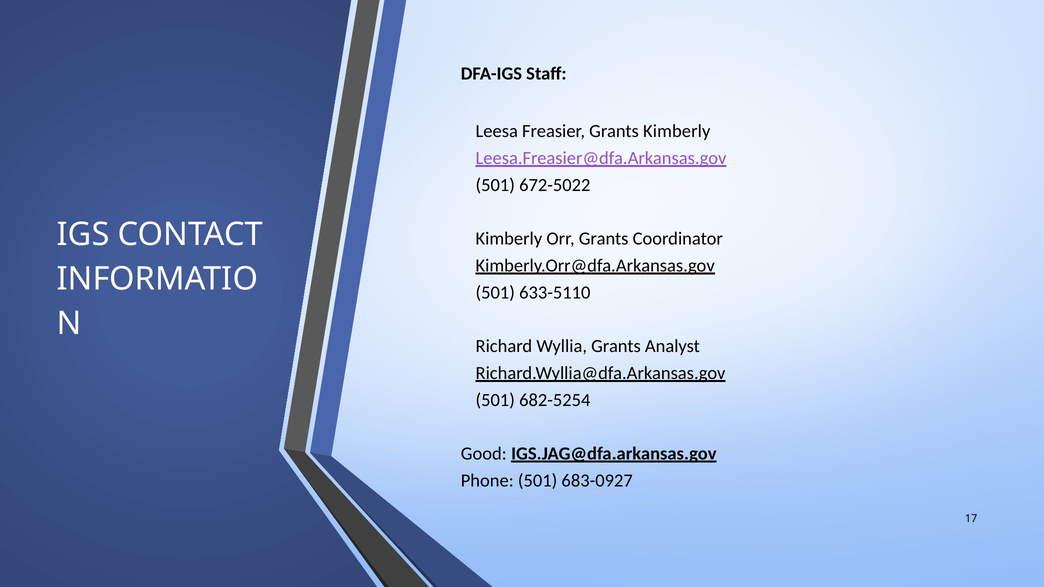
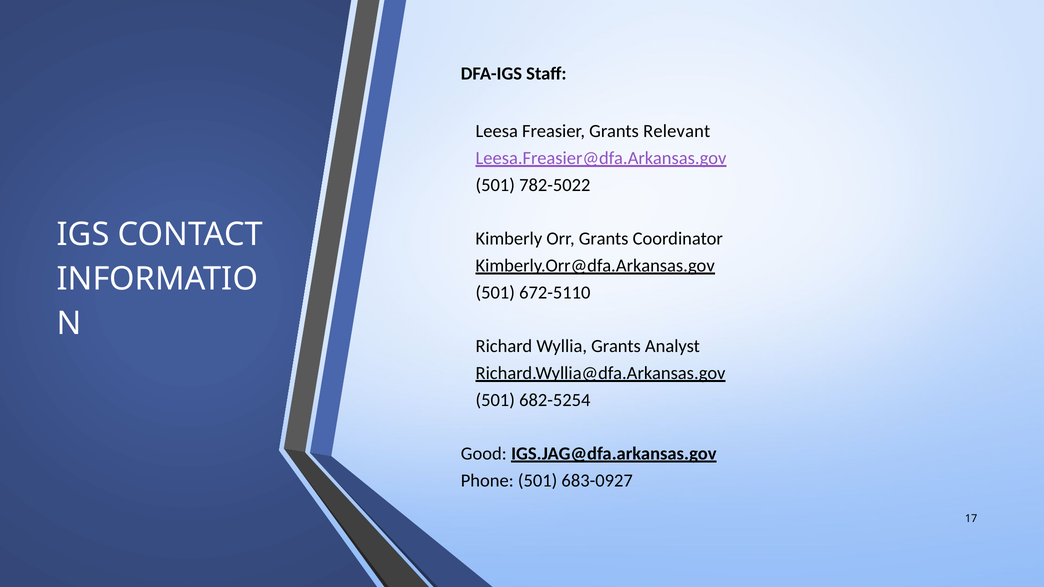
Grants Kimberly: Kimberly -> Relevant
672-5022: 672-5022 -> 782-5022
633-5110: 633-5110 -> 672-5110
